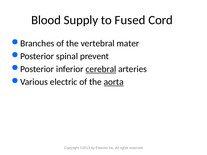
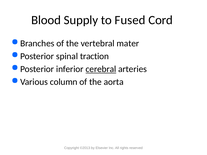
prevent: prevent -> traction
electric: electric -> column
aorta underline: present -> none
